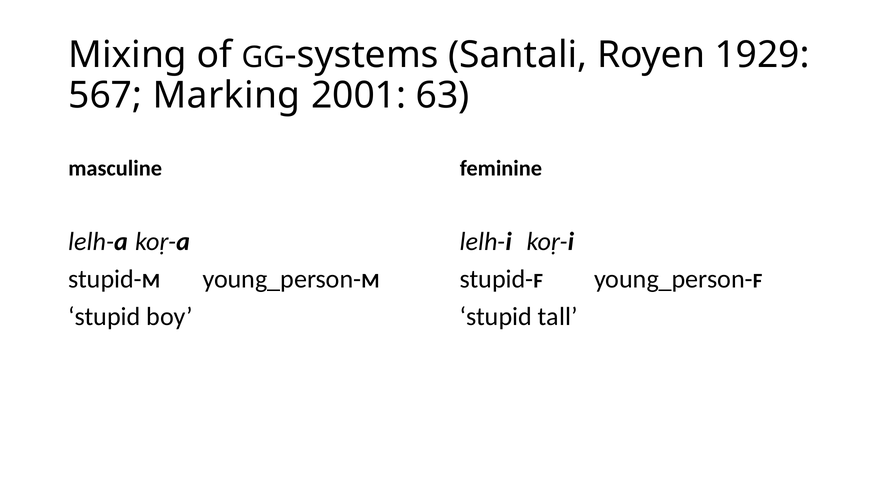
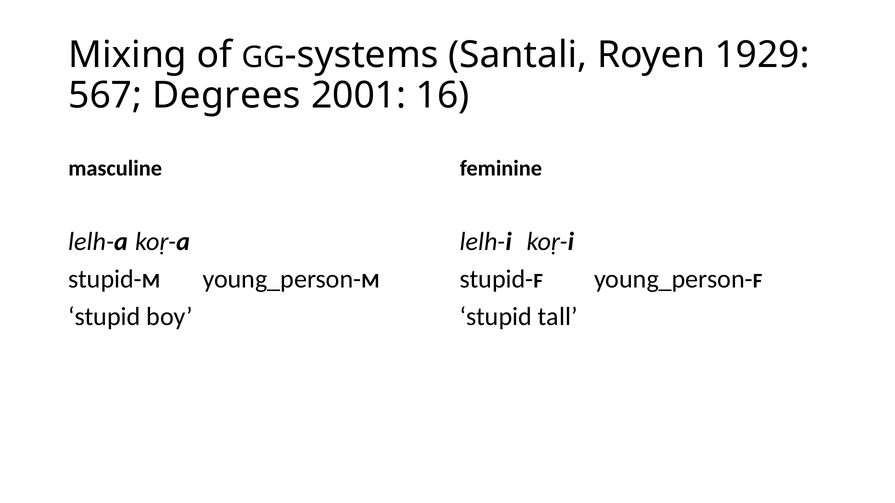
Marking: Marking -> Degrees
63: 63 -> 16
